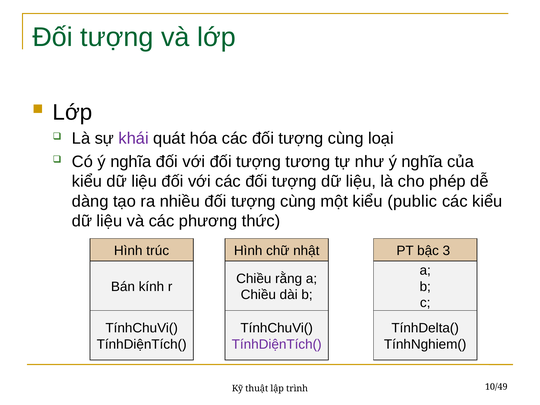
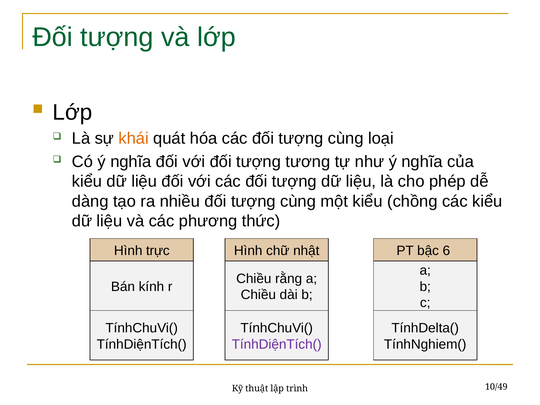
khái colour: purple -> orange
public: public -> chồng
trúc: trúc -> trực
3: 3 -> 6
